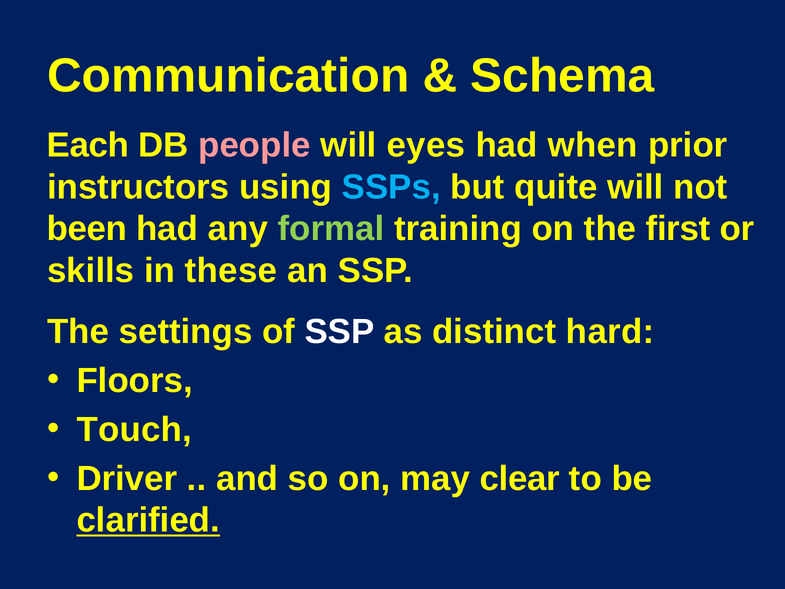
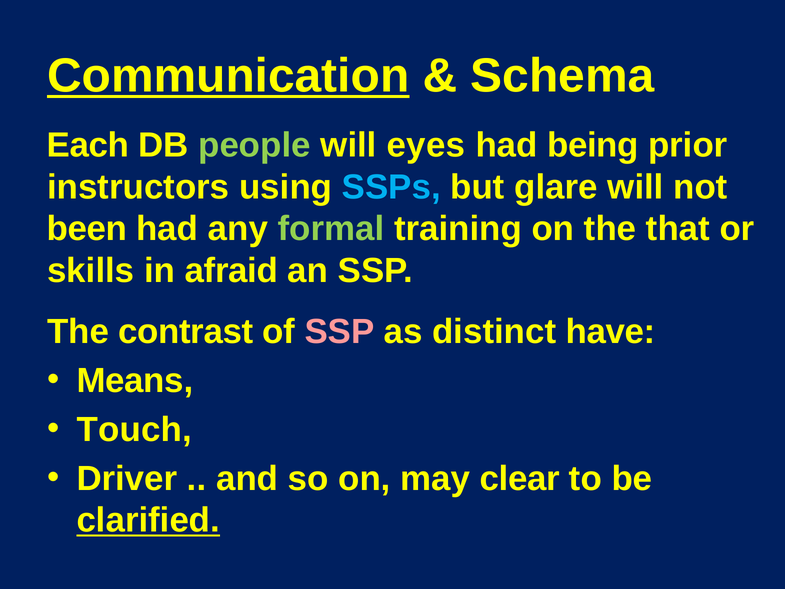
Communication underline: none -> present
people colour: pink -> light green
when: when -> being
quite: quite -> glare
first: first -> that
these: these -> afraid
settings: settings -> contrast
SSP at (340, 332) colour: white -> pink
hard: hard -> have
Floors: Floors -> Means
